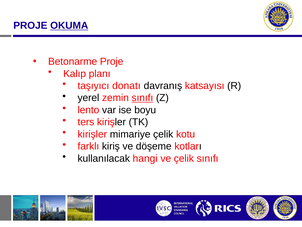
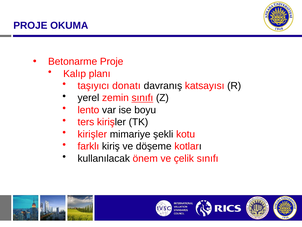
OKUMA underline: present -> none
mimariye çelik: çelik -> şekli
hangi: hangi -> önem
